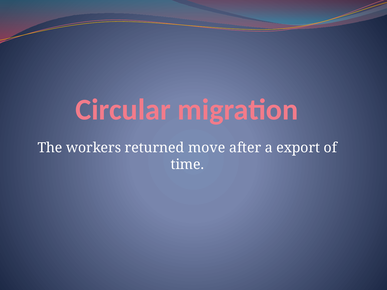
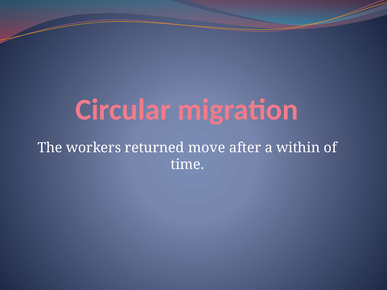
export: export -> within
